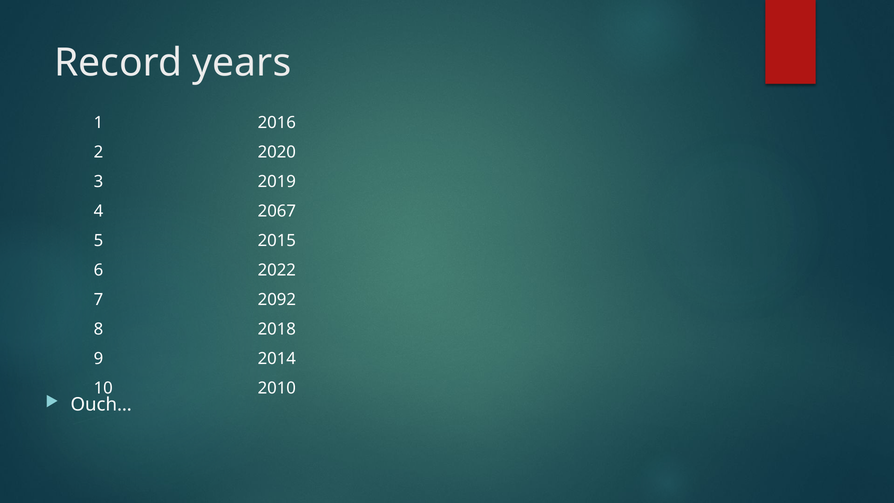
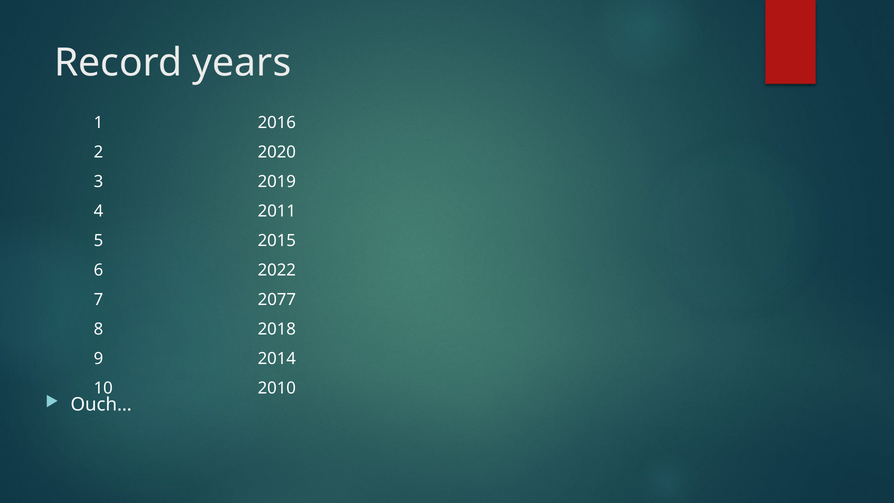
2067: 2067 -> 2011
2092: 2092 -> 2077
